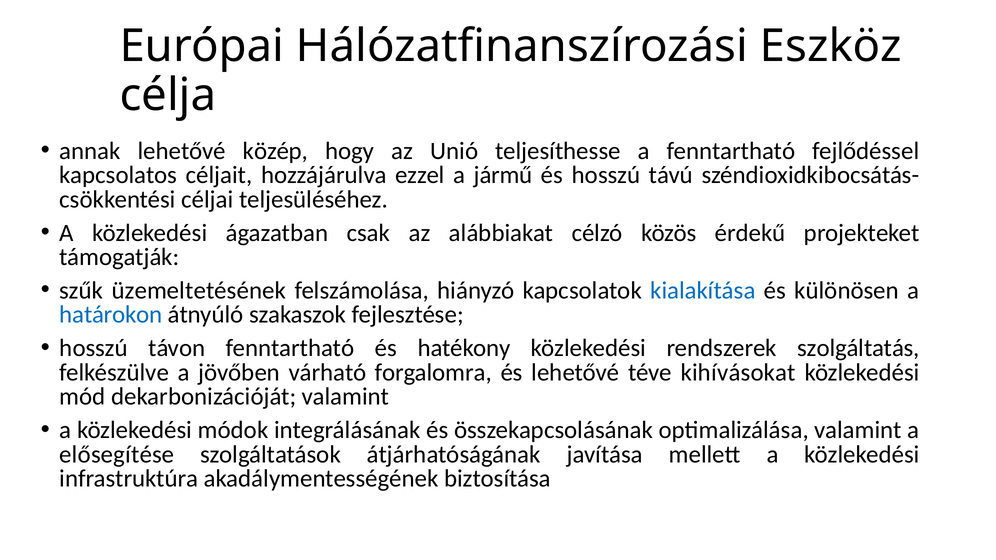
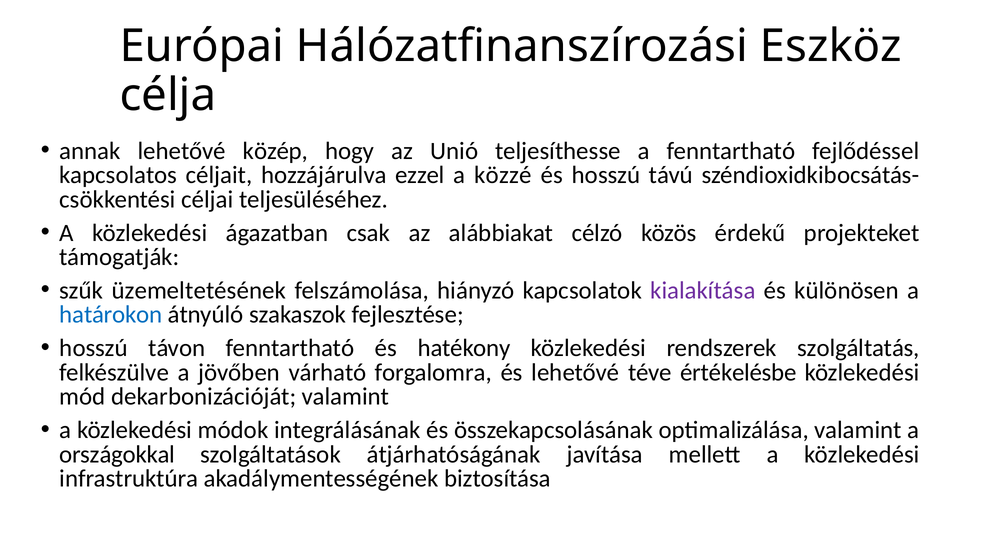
jármű: jármű -> közzé
kialakítása colour: blue -> purple
kihívásokat: kihívásokat -> értékelésbe
elősegítése: elősegítése -> országokkal
